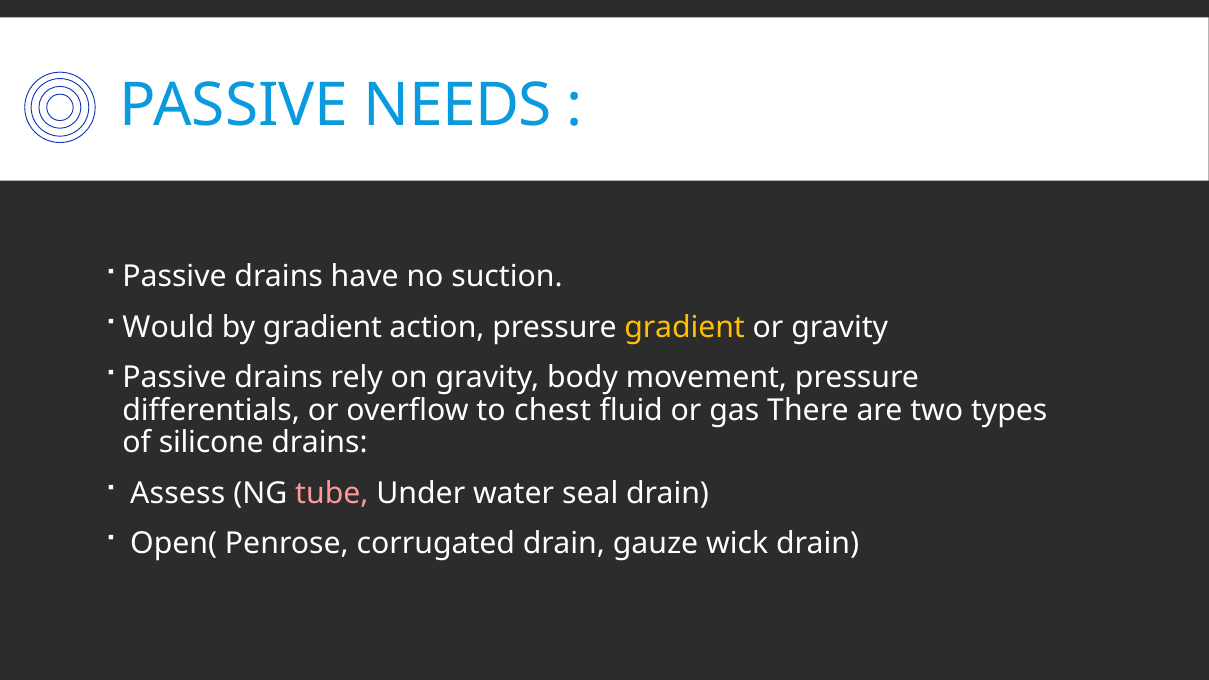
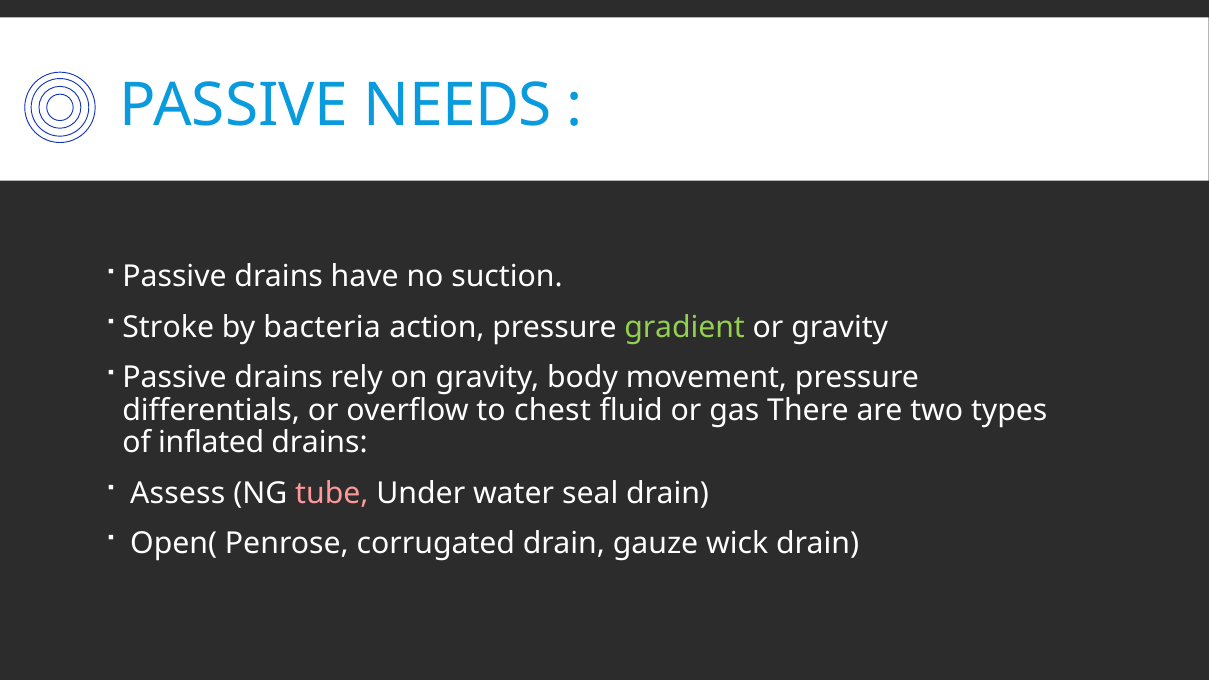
Would: Would -> Stroke
by gradient: gradient -> bacteria
gradient at (685, 327) colour: yellow -> light green
silicone: silicone -> inflated
